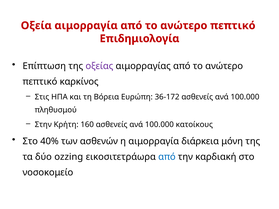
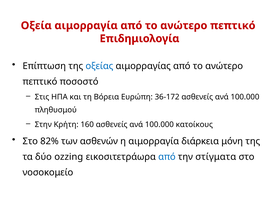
οξείας colour: purple -> blue
καρκίνος: καρκίνος -> ποσοστό
40%: 40% -> 82%
καρδιακή: καρδιακή -> στίγματα
